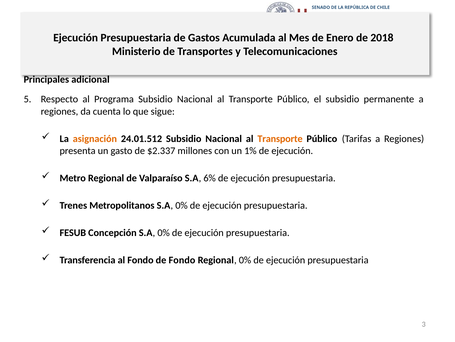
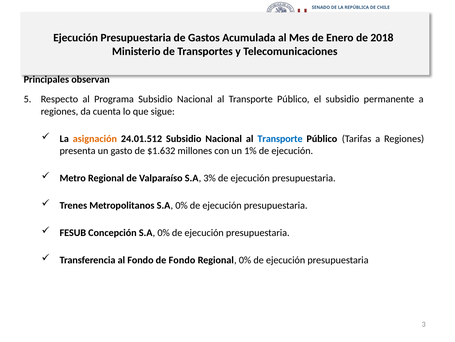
adicional: adicional -> observan
Transporte at (280, 138) colour: orange -> blue
$2.337: $2.337 -> $1.632
6%: 6% -> 3%
